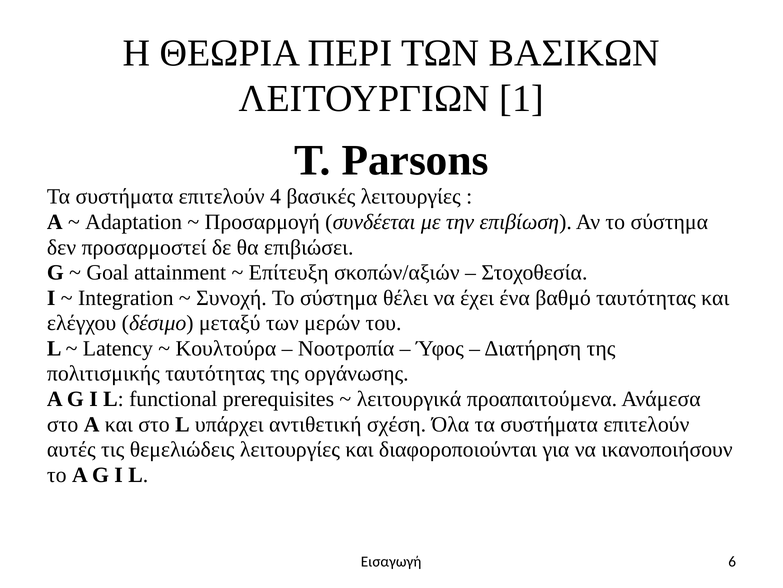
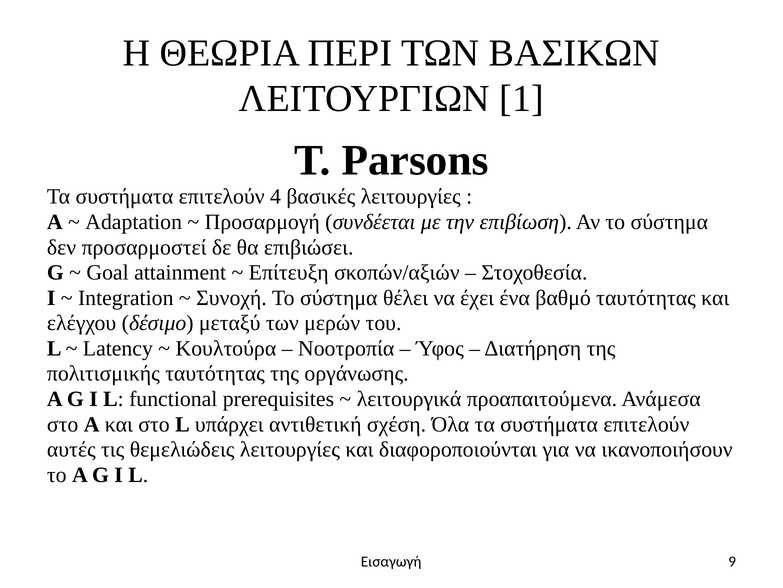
6: 6 -> 9
